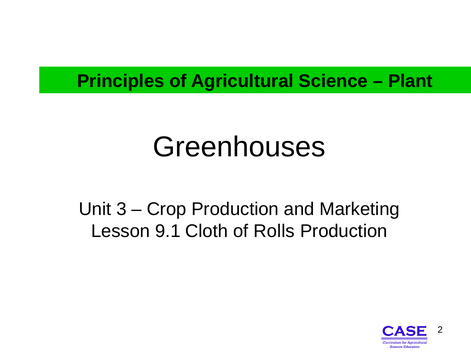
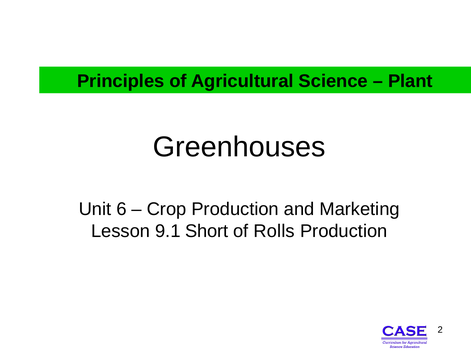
3: 3 -> 6
Cloth: Cloth -> Short
